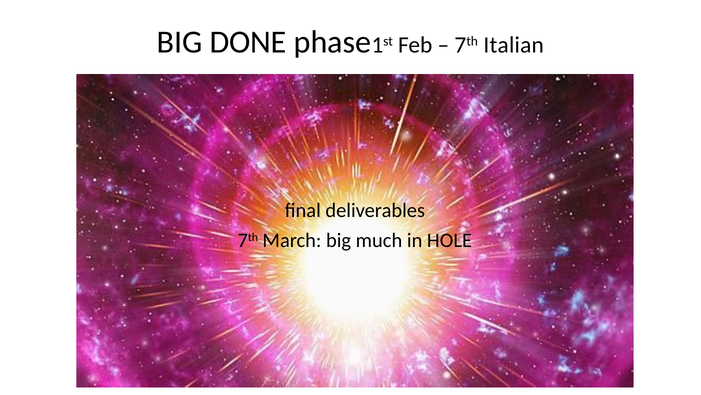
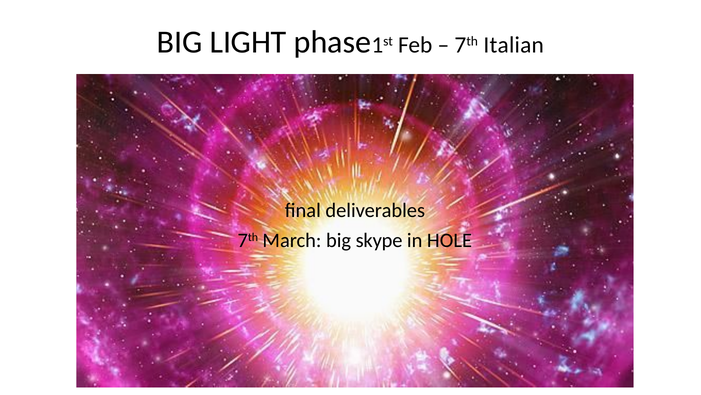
DONE: DONE -> LIGHT
much: much -> skype
